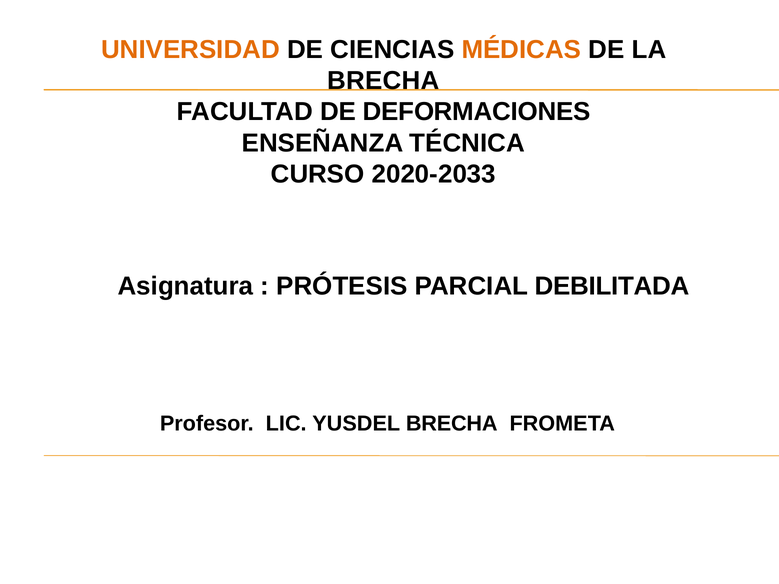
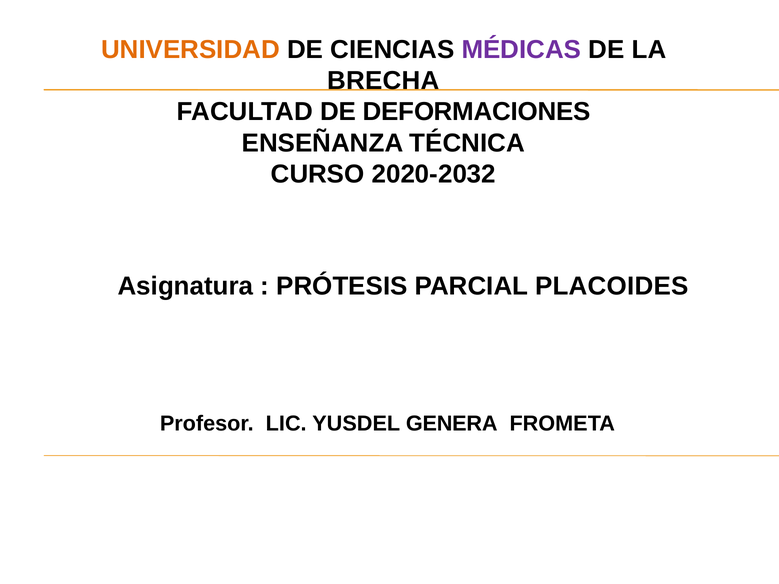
MÉDICAS colour: orange -> purple
2020-2033: 2020-2033 -> 2020-2032
DEBILITADA: DEBILITADA -> PLACOIDES
YUSDEL BRECHA: BRECHA -> GENERA
